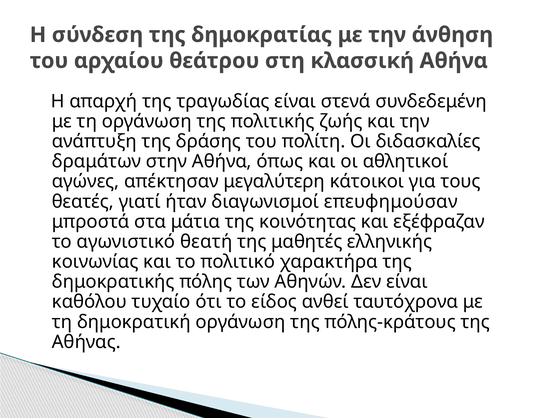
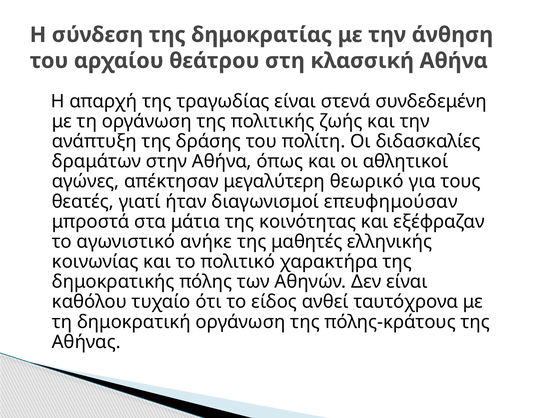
κάτοικοι: κάτοικοι -> θεωρικό
θεατή: θεατή -> ανήκε
